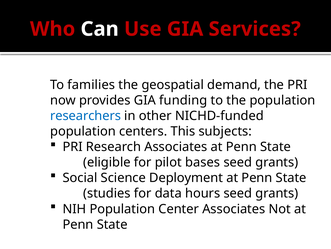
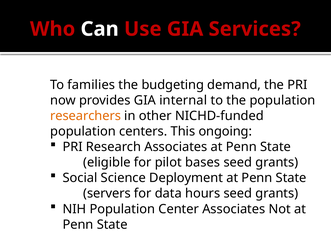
geospatial: geospatial -> budgeting
funding: funding -> internal
researchers colour: blue -> orange
subjects: subjects -> ongoing
studies: studies -> servers
